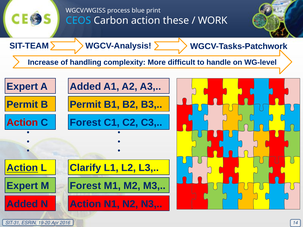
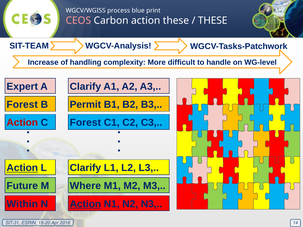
CEOS colour: light blue -> pink
WORK at (213, 21): WORK -> THESE
Added at (85, 87): Added -> Clarify
Permit at (22, 105): Permit -> Forest
Expert at (22, 186): Expert -> Future
Forest at (85, 186): Forest -> Where
Added at (22, 204): Added -> Within
Action at (85, 204) underline: none -> present
